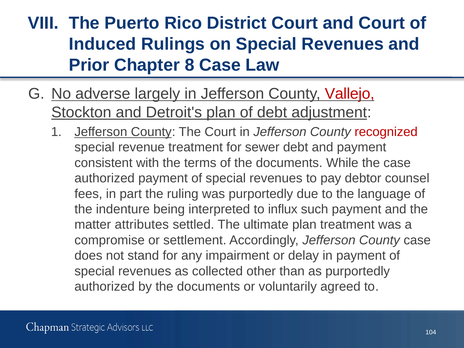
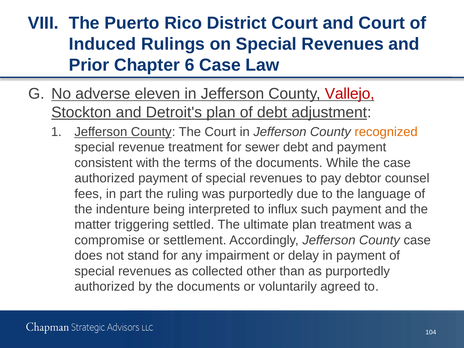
8: 8 -> 6
largely: largely -> eleven
recognized colour: red -> orange
attributes: attributes -> triggering
